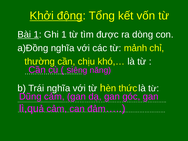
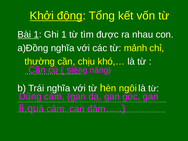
dòng: dòng -> nhau
thức: thức -> ngôi
